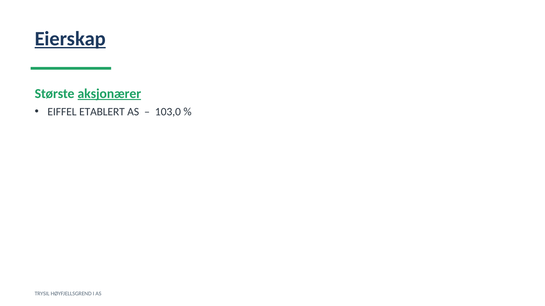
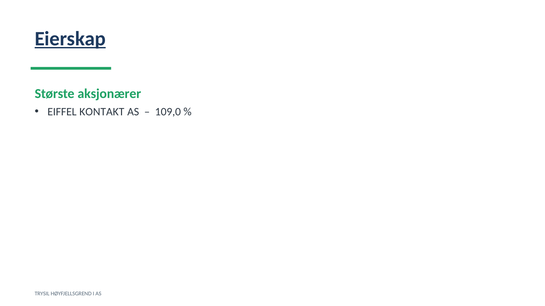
aksjonærer underline: present -> none
ETABLERT: ETABLERT -> KONTAKT
103,0: 103,0 -> 109,0
